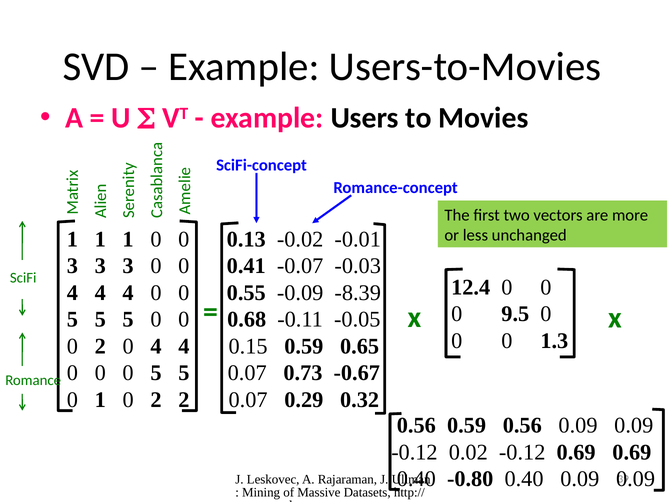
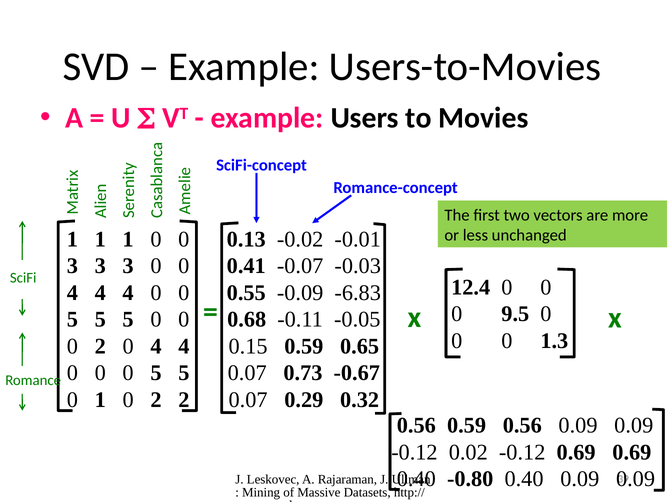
-8.39: -8.39 -> -6.83
